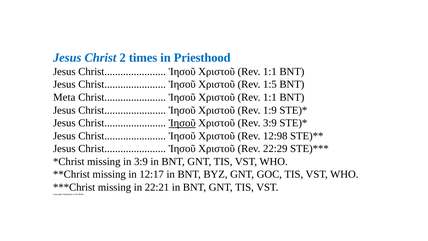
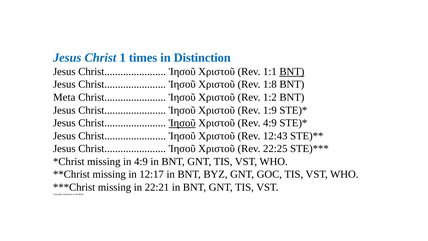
2: 2 -> 1
Priesthood: Priesthood -> Distinction
BNT at (292, 72) underline: none -> present
1:5: 1:5 -> 1:8
1:1 at (270, 97): 1:1 -> 1:2
Rev 3:9: 3:9 -> 4:9
12:98: 12:98 -> 12:43
22:29: 22:29 -> 22:25
in 3:9: 3:9 -> 4:9
